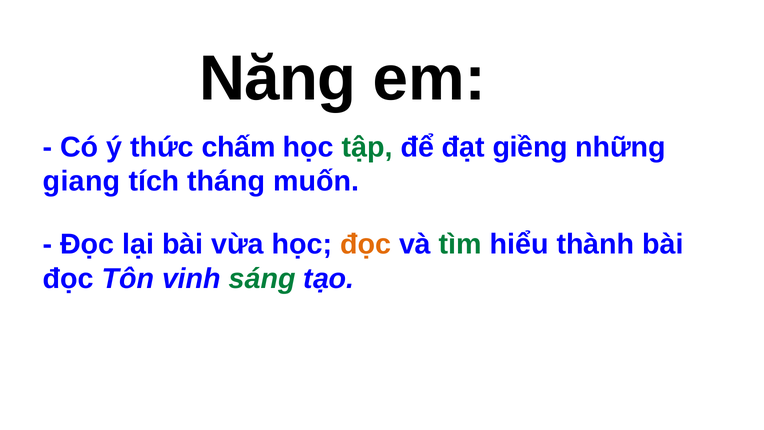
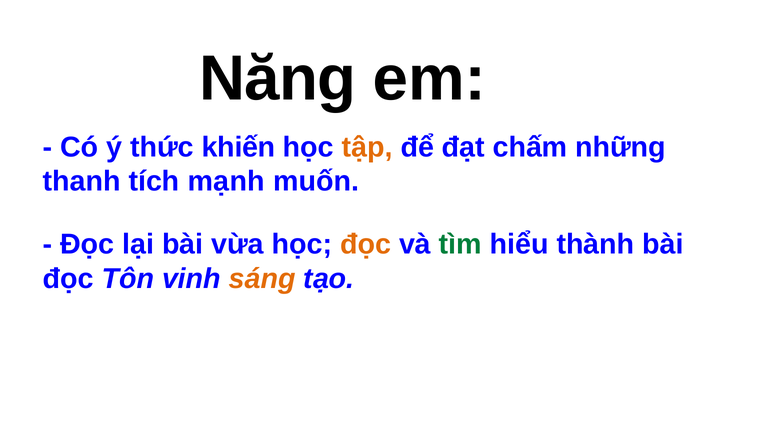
chấm: chấm -> khiến
tập colour: green -> orange
giềng: giềng -> chấm
giang: giang -> thanh
tháng: tháng -> mạnh
sáng colour: green -> orange
